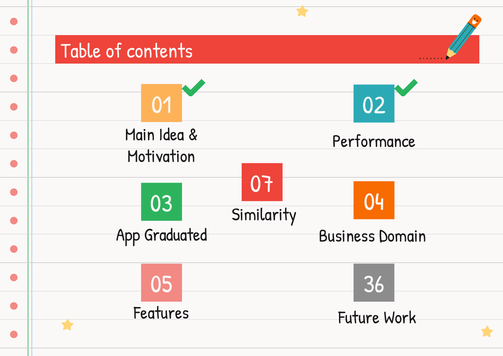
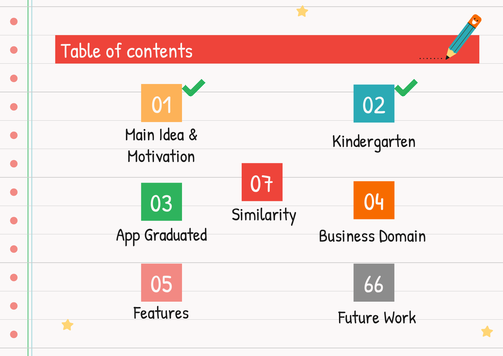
Performance: Performance -> Kindergarten
36: 36 -> 66
